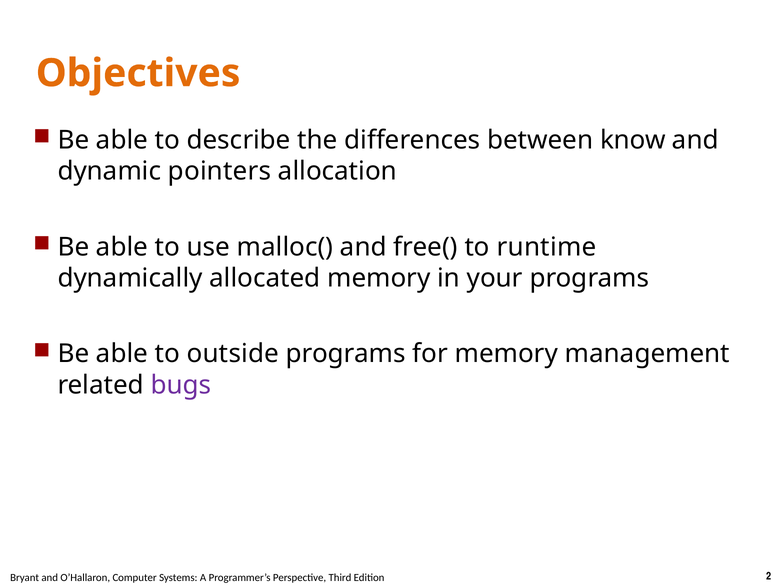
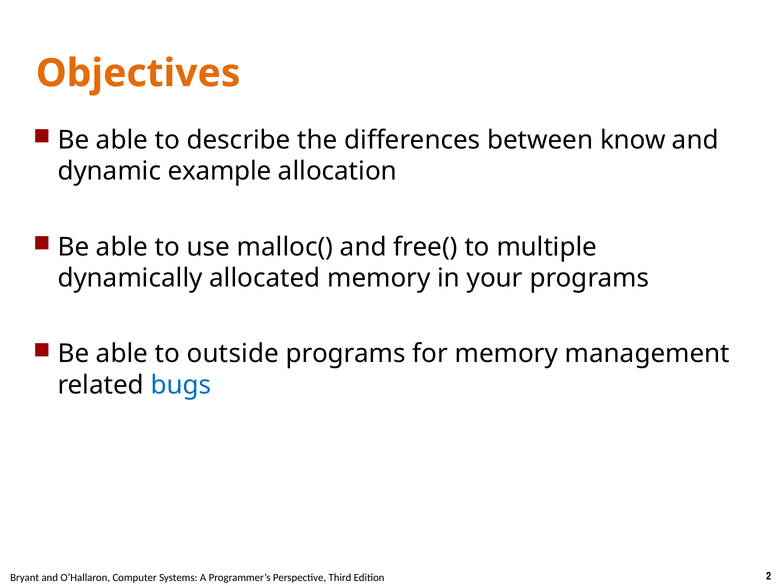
pointers: pointers -> example
runtime: runtime -> multiple
bugs colour: purple -> blue
